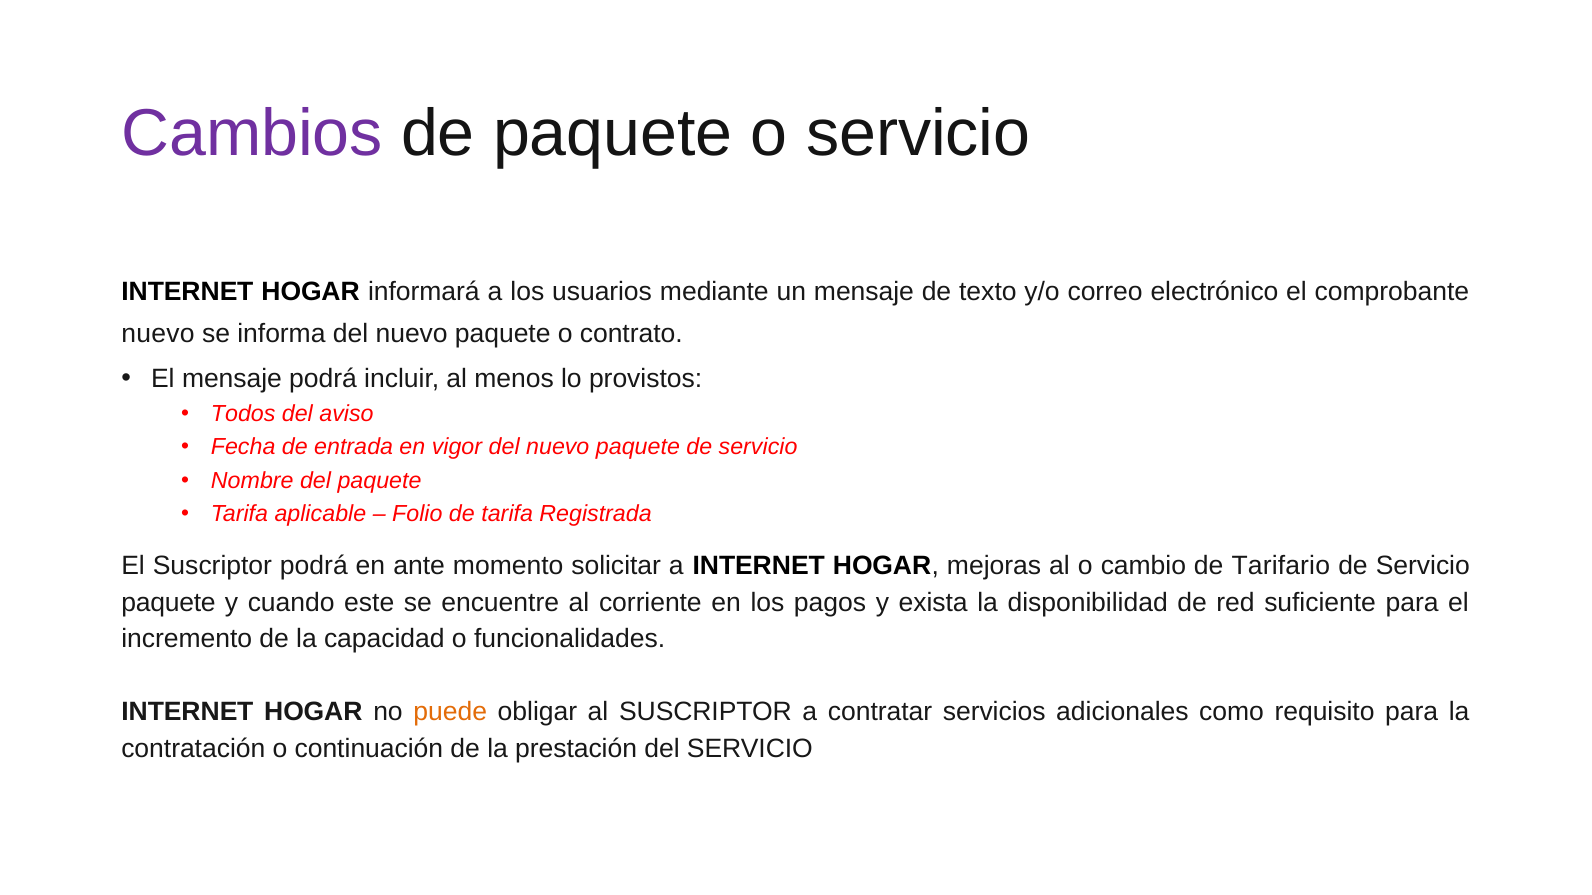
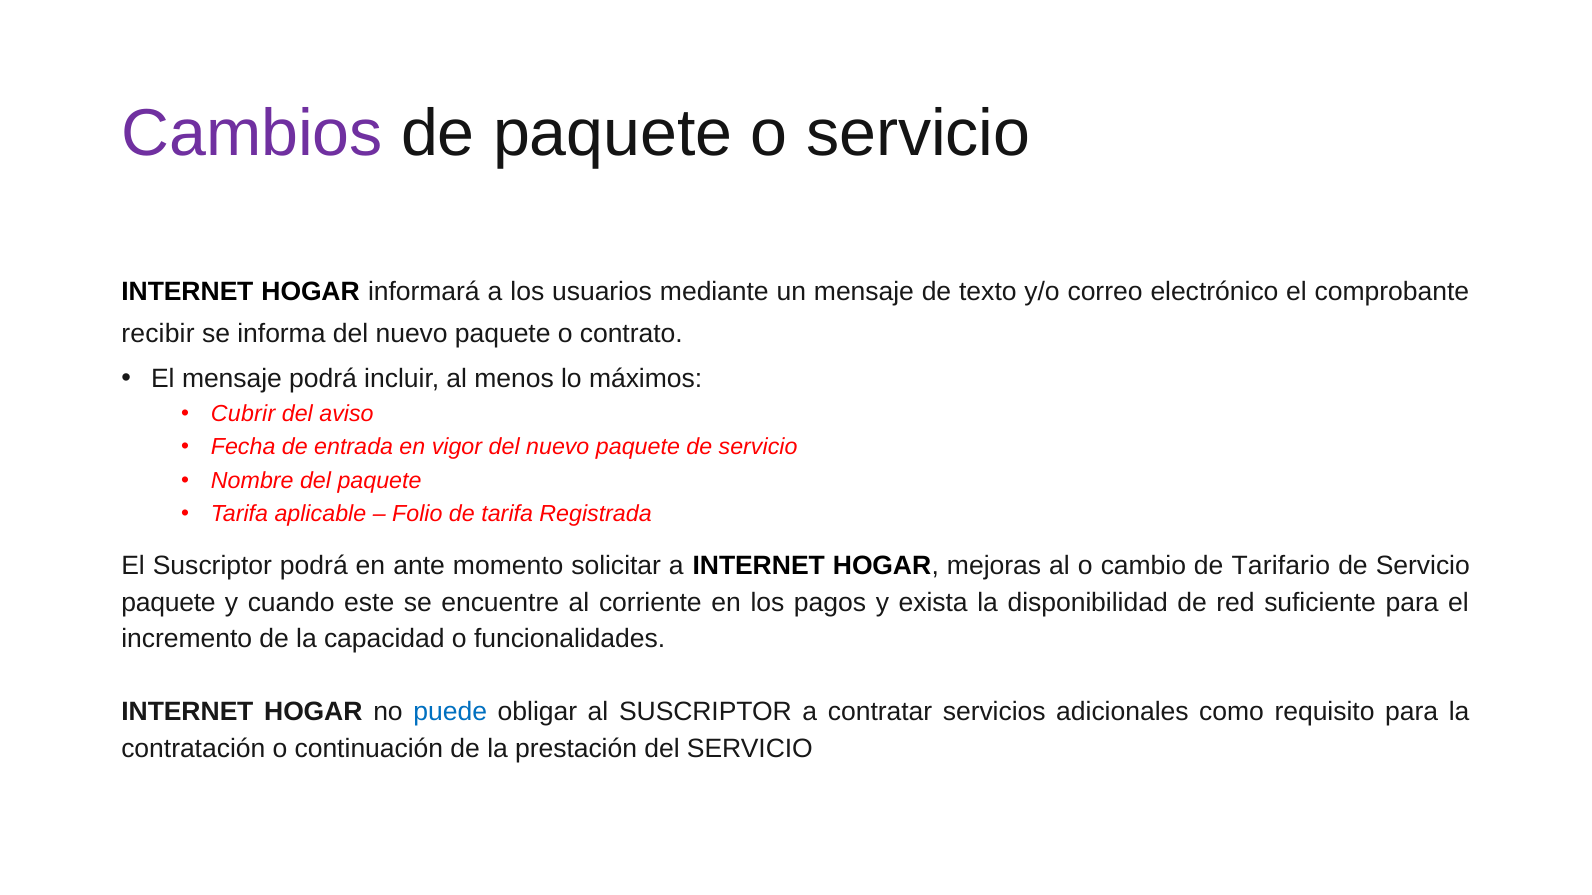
nuevo at (158, 334): nuevo -> recibir
provistos: provistos -> máximos
Todos: Todos -> Cubrir
puede colour: orange -> blue
